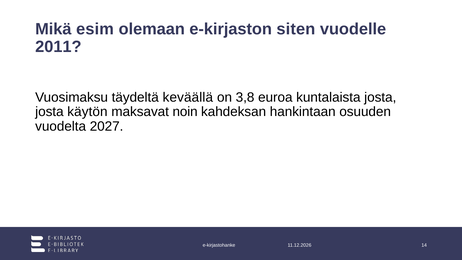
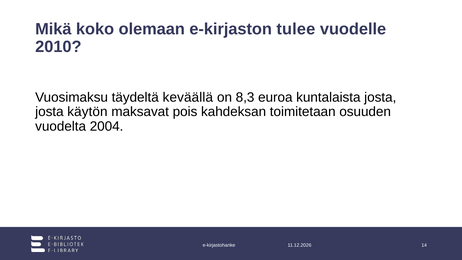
esim: esim -> koko
siten: siten -> tulee
2011: 2011 -> 2010
3,8: 3,8 -> 8,3
noin: noin -> pois
hankintaan: hankintaan -> toimitetaan
2027: 2027 -> 2004
